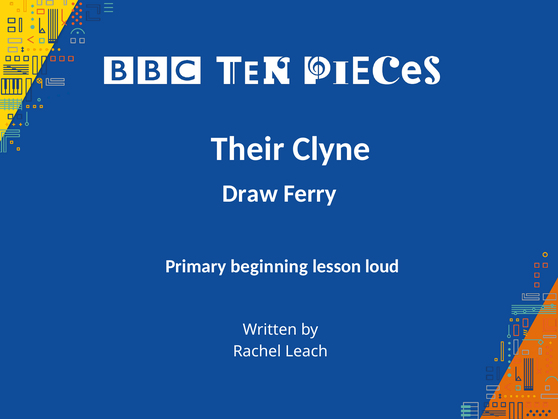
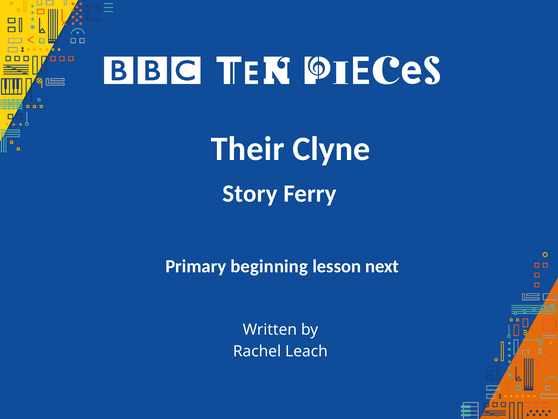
Draw: Draw -> Story
loud: loud -> next
